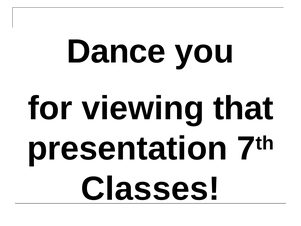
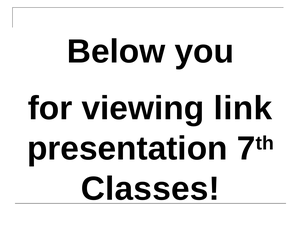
Dance: Dance -> Below
that: that -> link
